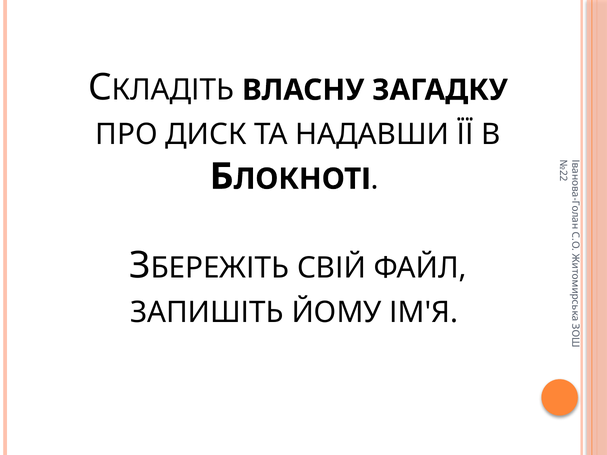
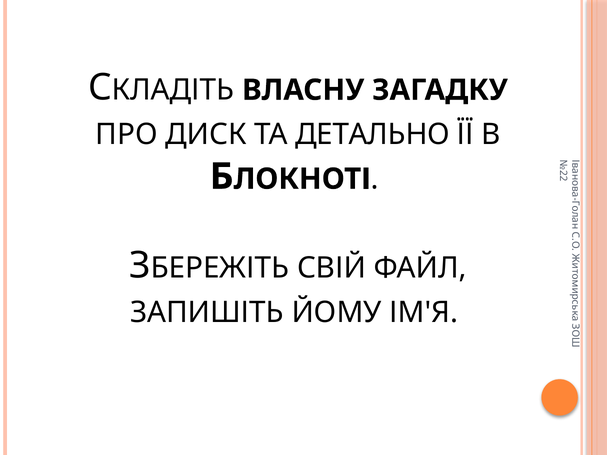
НАДАВШИ: НАДАВШИ -> ДЕТАЛЬНО
